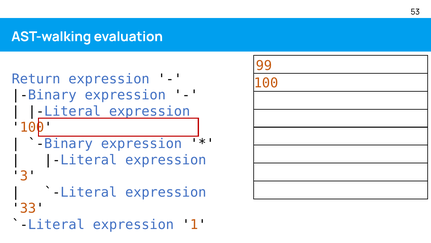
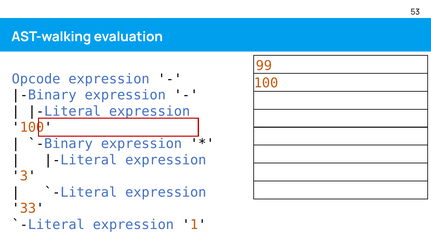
Return: Return -> Opcode
